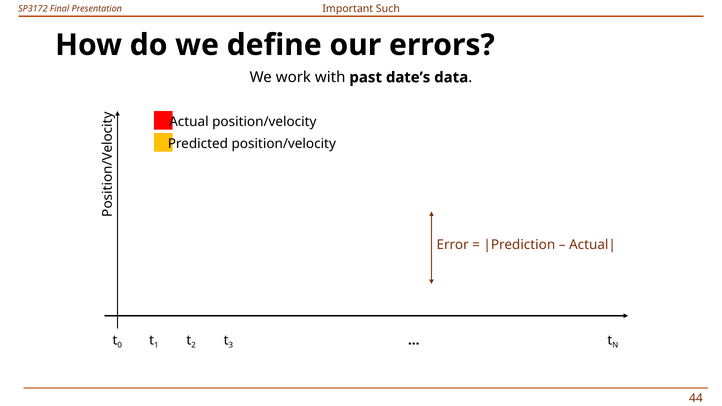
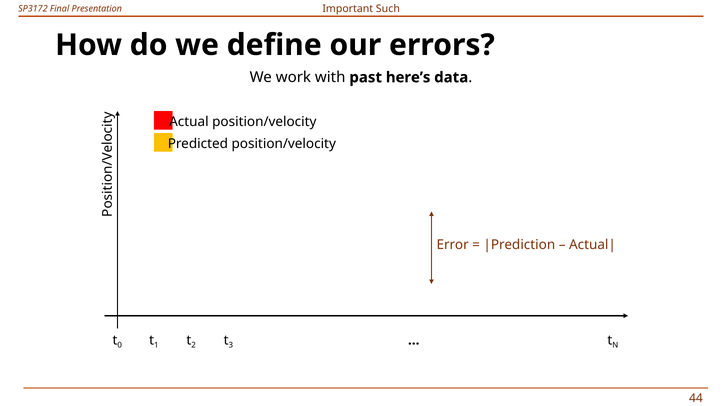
date’s: date’s -> here’s
